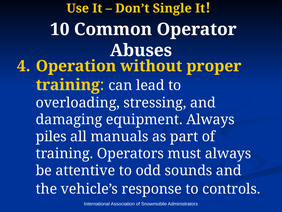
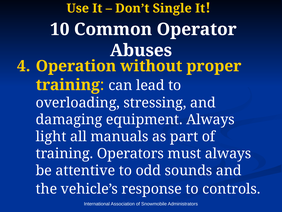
piles: piles -> light
